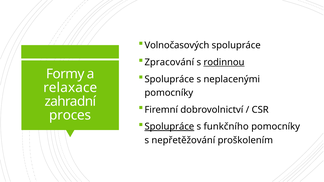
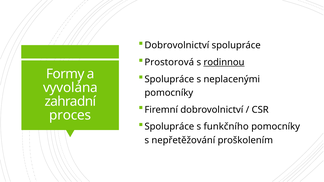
Volnočasových at (177, 45): Volnočasových -> Dobrovolnictví
Zpracování: Zpracování -> Prostorová
relaxace: relaxace -> vyvolána
Spolupráce at (169, 127) underline: present -> none
